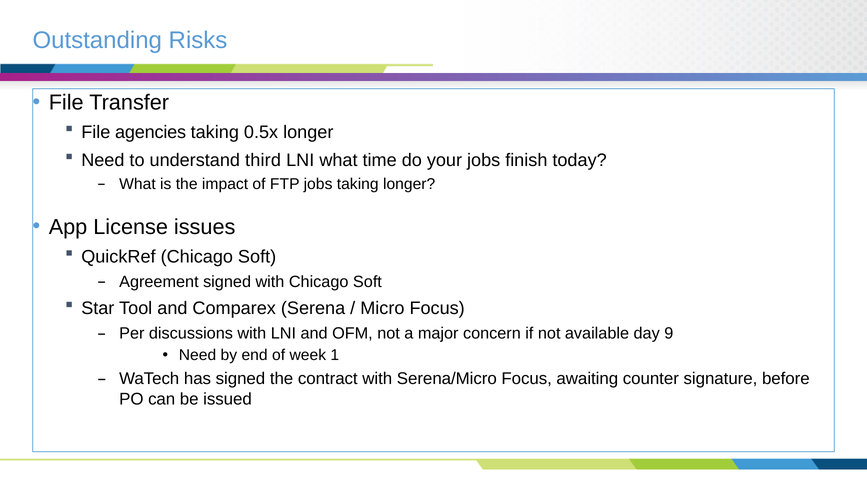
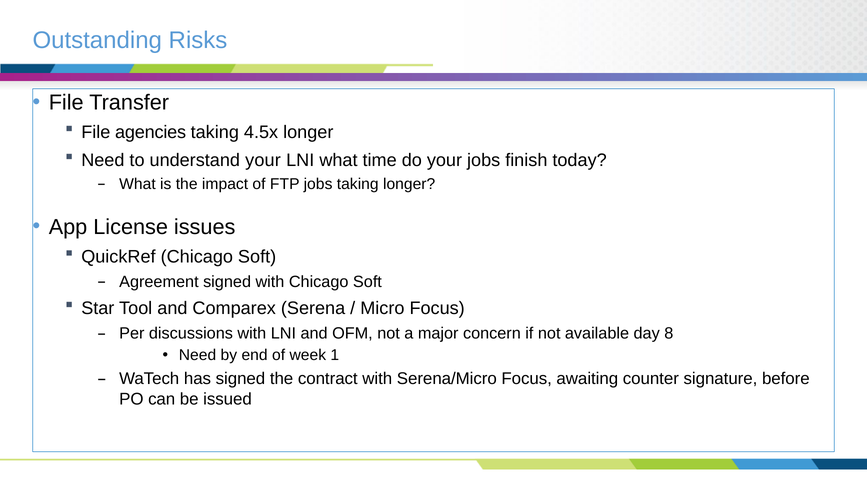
0.5x: 0.5x -> 4.5x
understand third: third -> your
9: 9 -> 8
